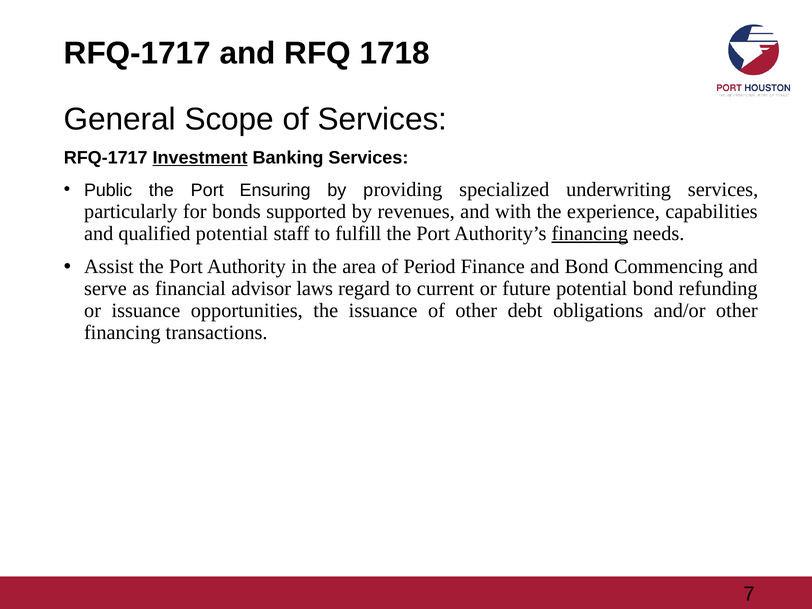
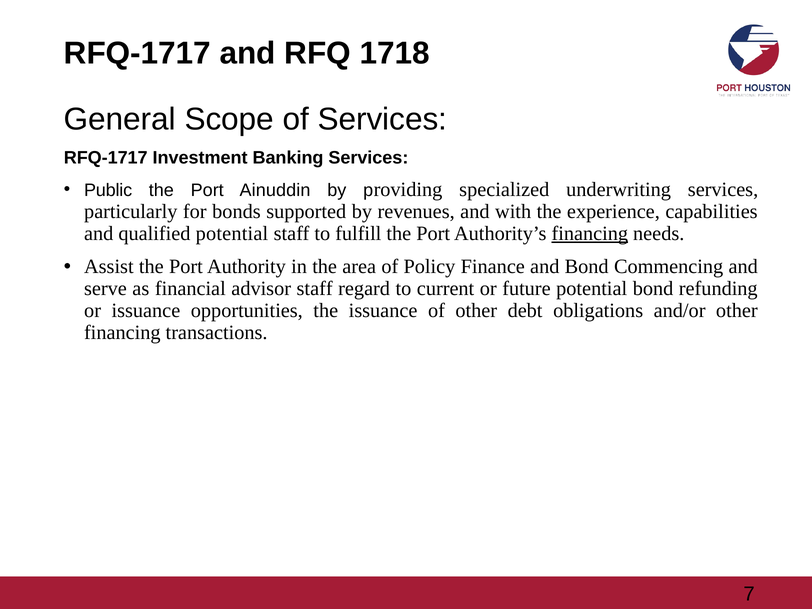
Investment underline: present -> none
Ensuring: Ensuring -> Ainuddin
Period: Period -> Policy
advisor laws: laws -> staff
